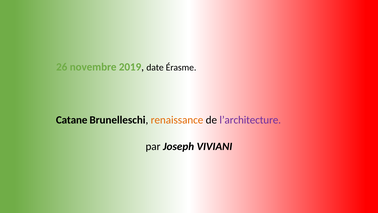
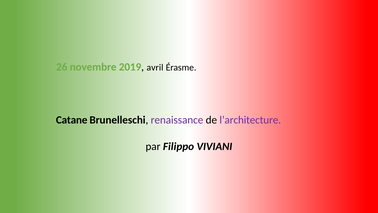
date: date -> avril
renaissance colour: orange -> purple
Joseph: Joseph -> Filippo
